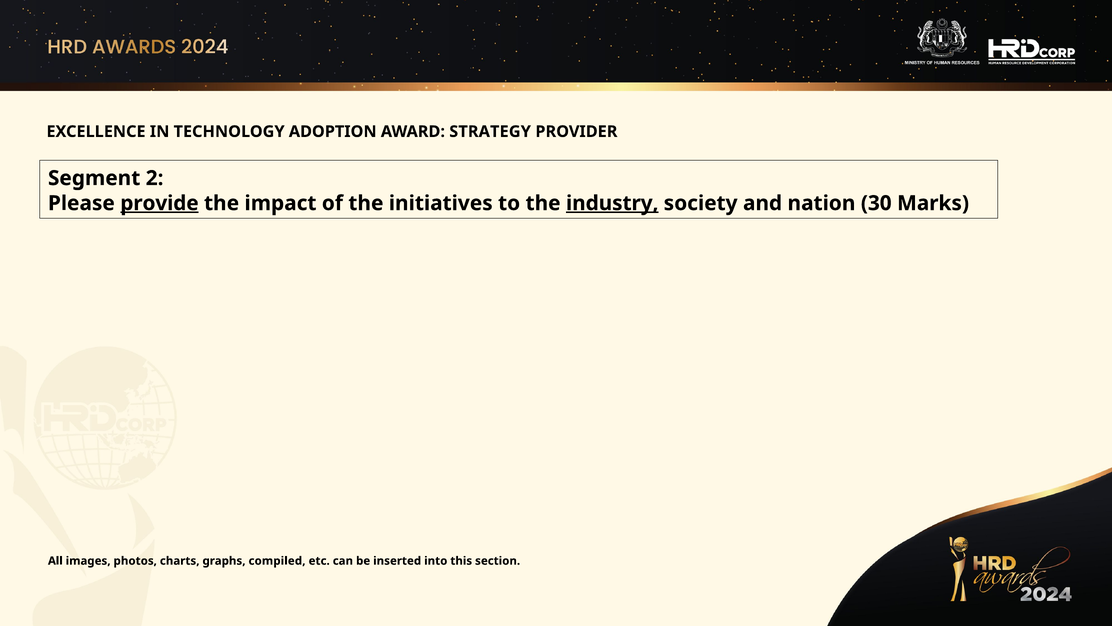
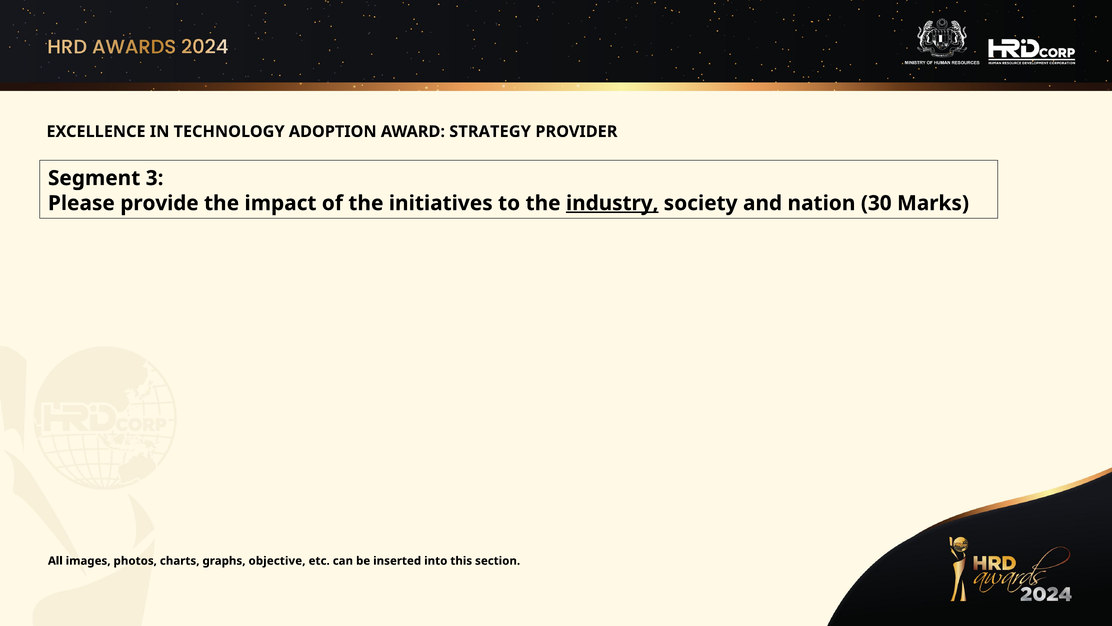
2: 2 -> 3
provide underline: present -> none
compiled: compiled -> objective
